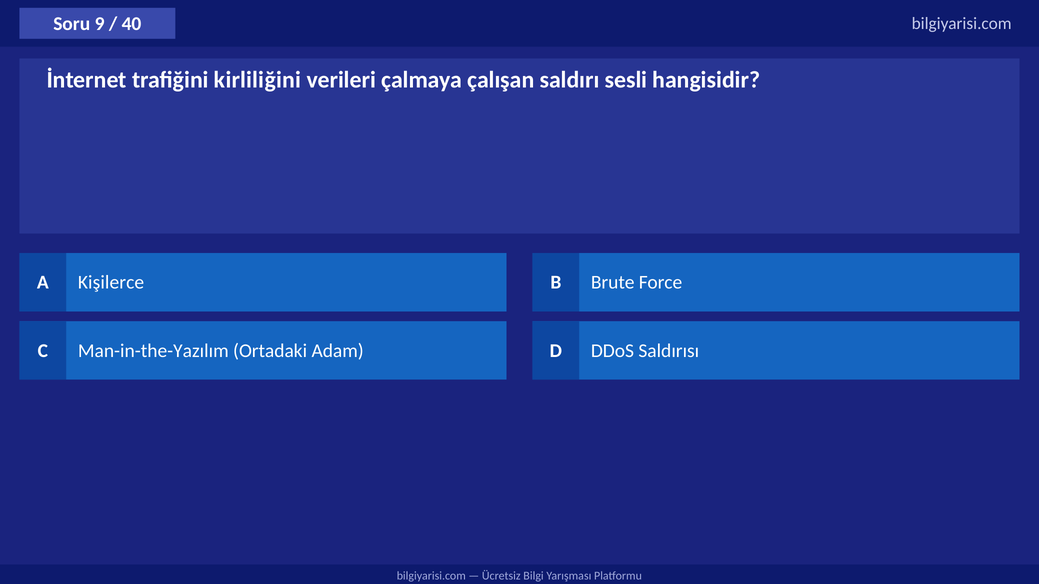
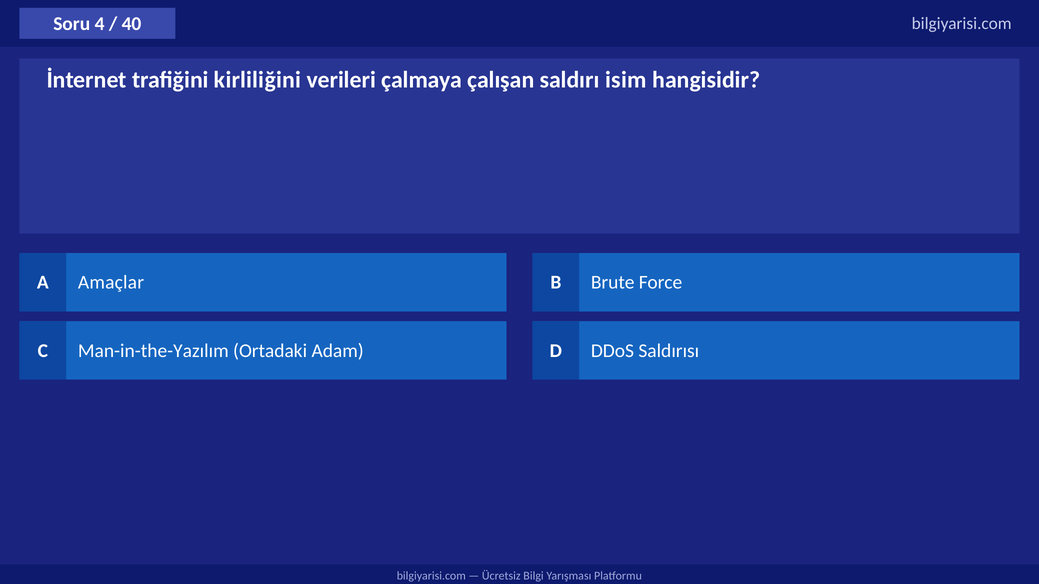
9: 9 -> 4
sesli: sesli -> isim
Kişilerce: Kişilerce -> Amaçlar
